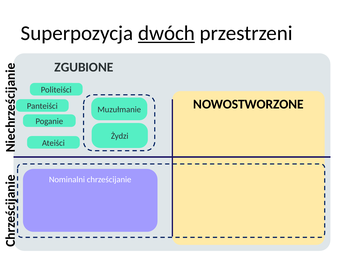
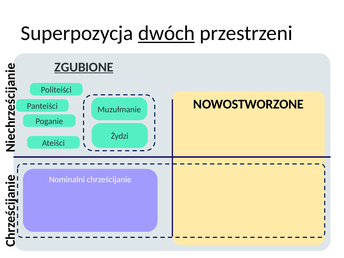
ZGUBIONE underline: none -> present
